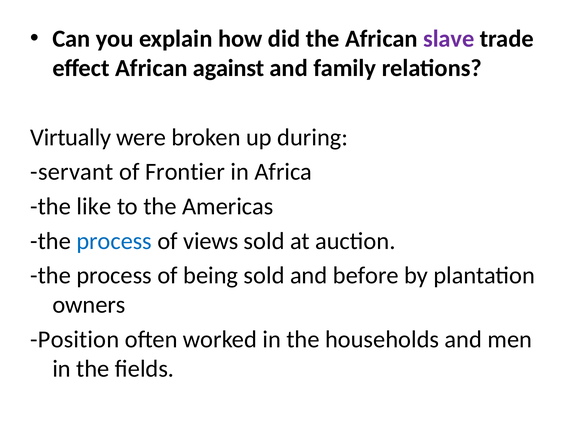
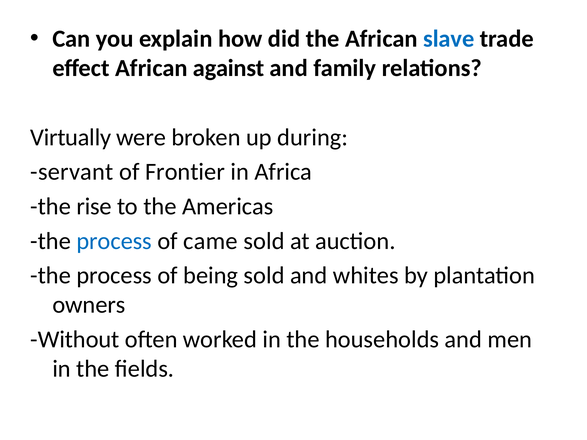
slave colour: purple -> blue
like: like -> rise
views: views -> came
before: before -> whites
Position: Position -> Without
